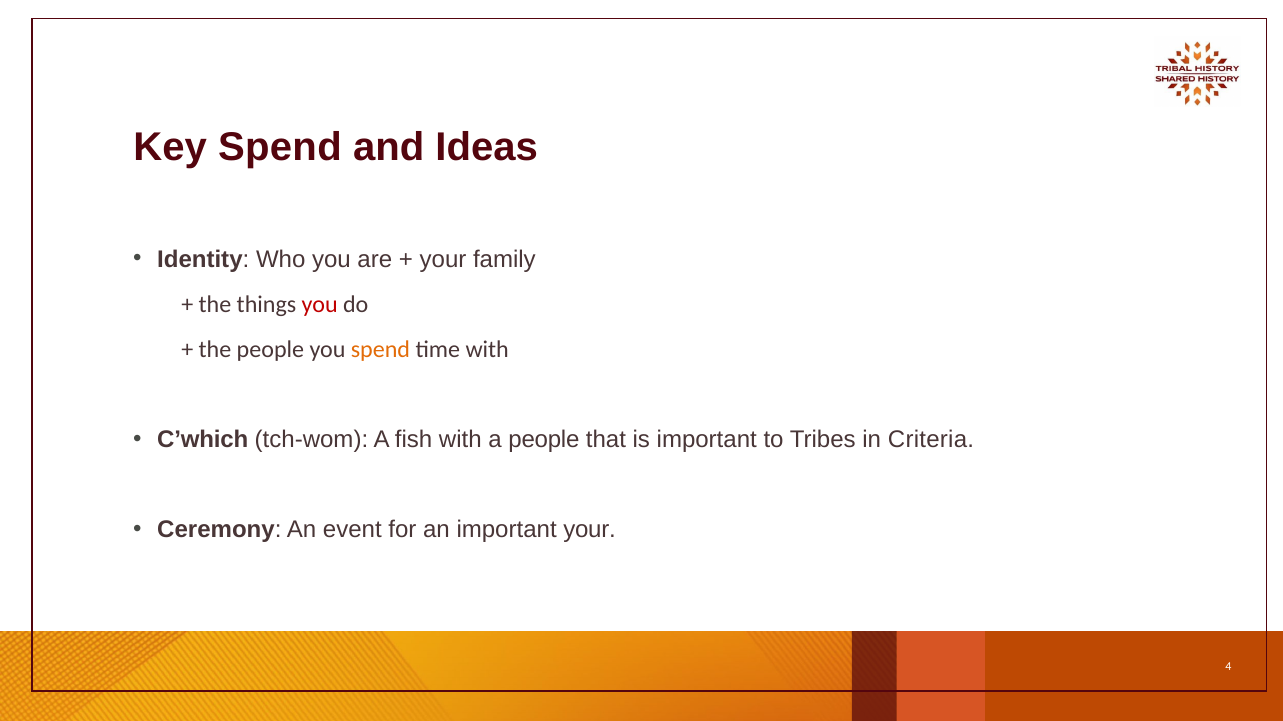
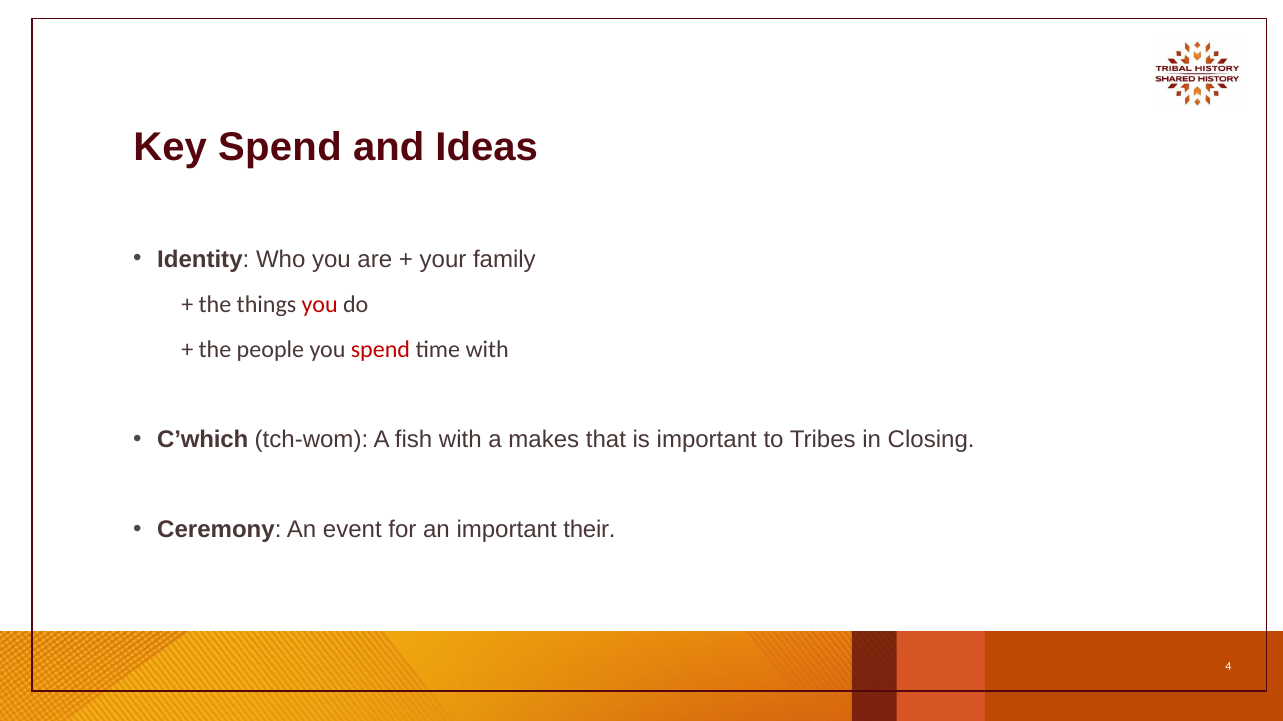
spend at (380, 350) colour: orange -> red
a people: people -> makes
Criteria: Criteria -> Closing
important your: your -> their
